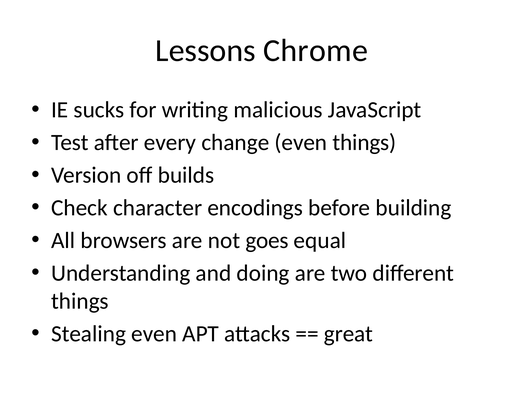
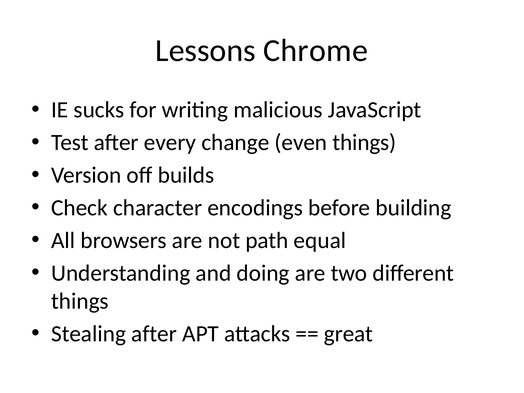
goes: goes -> path
Stealing even: even -> after
